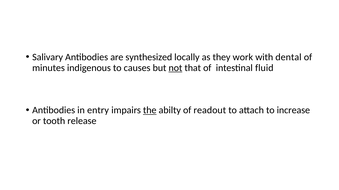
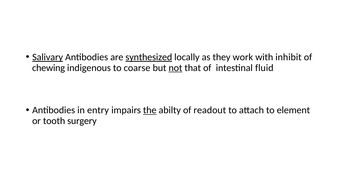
Salivary underline: none -> present
synthesized underline: none -> present
dental: dental -> inhibit
minutes: minutes -> chewing
causes: causes -> coarse
increase: increase -> element
release: release -> surgery
